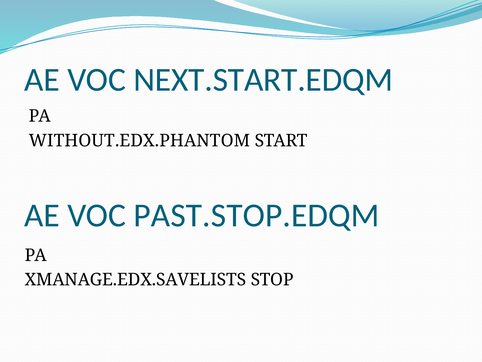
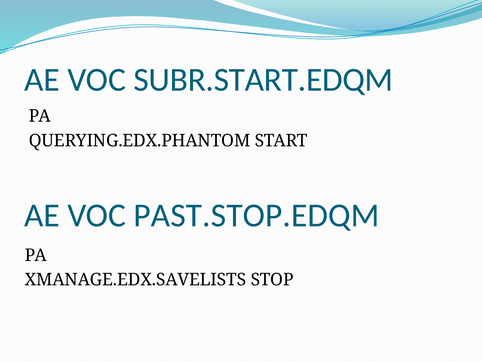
NEXT.START.EDQM: NEXT.START.EDQM -> SUBR.START.EDQM
WITHOUT.EDX.PHANTOM: WITHOUT.EDX.PHANTOM -> QUERYING.EDX.PHANTOM
